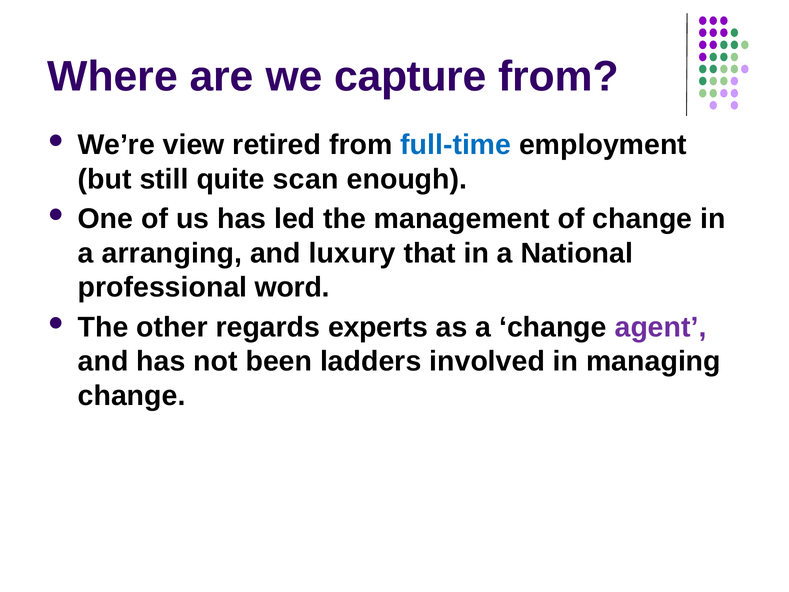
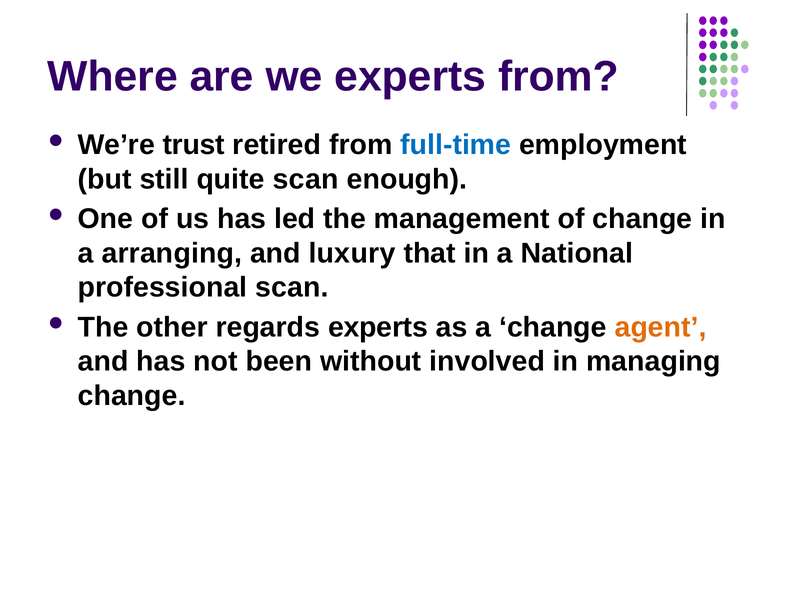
we capture: capture -> experts
view: view -> trust
professional word: word -> scan
agent colour: purple -> orange
ladders: ladders -> without
